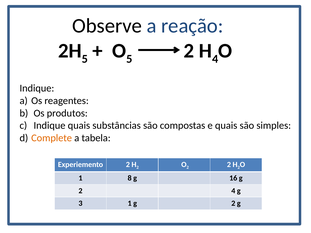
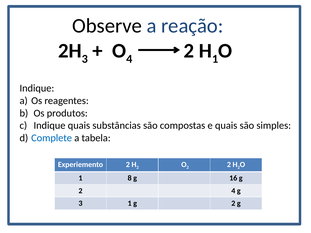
5 at (85, 59): 5 -> 3
5 at (129, 59): 5 -> 4
4 at (215, 59): 4 -> 1
Complete colour: orange -> blue
